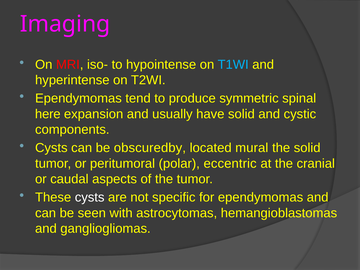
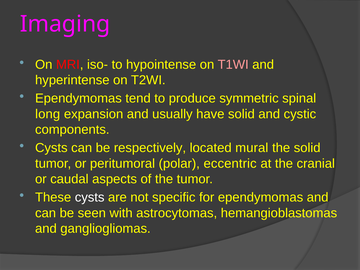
T1WI colour: light blue -> pink
here: here -> long
obscuredby: obscuredby -> respectively
